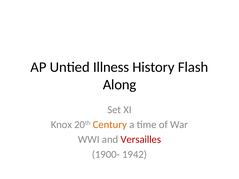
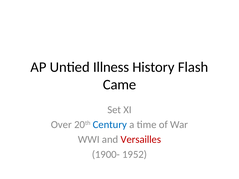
Along: Along -> Came
Knox: Knox -> Over
Century colour: orange -> blue
1942: 1942 -> 1952
